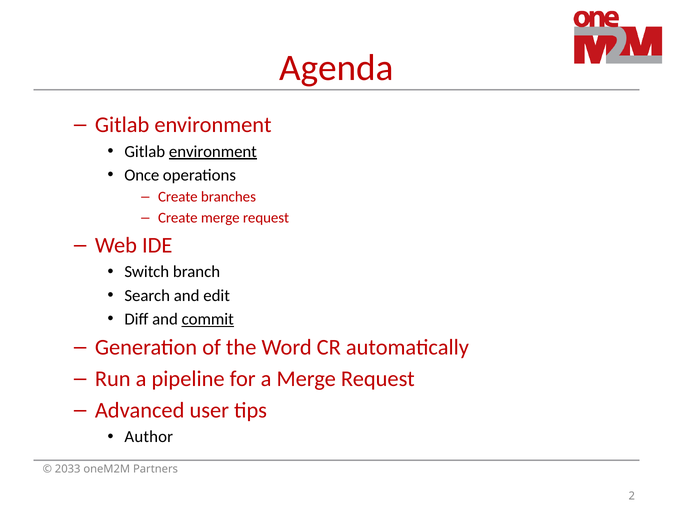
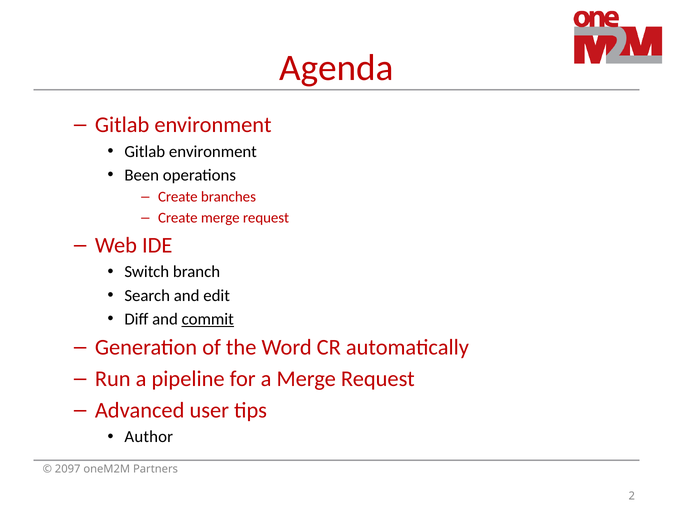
environment at (213, 151) underline: present -> none
Once: Once -> Been
2033: 2033 -> 2097
